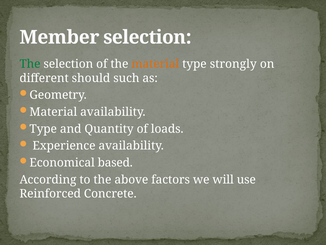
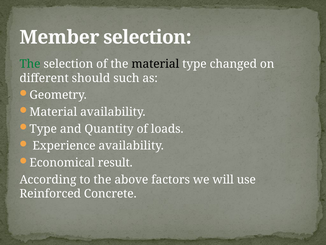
material at (155, 64) colour: orange -> black
strongly: strongly -> changed
based: based -> result
